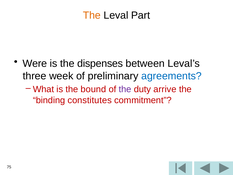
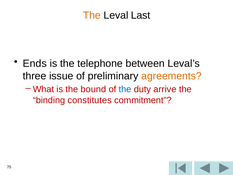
Part: Part -> Last
Were: Were -> Ends
dispenses: dispenses -> telephone
week: week -> issue
agreements colour: blue -> orange
the at (125, 89) colour: purple -> blue
